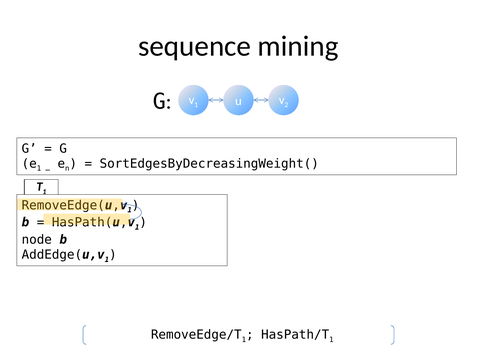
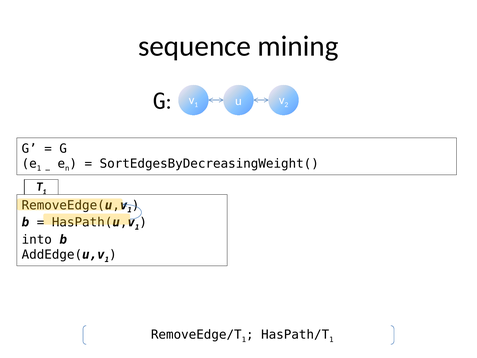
node: node -> into
